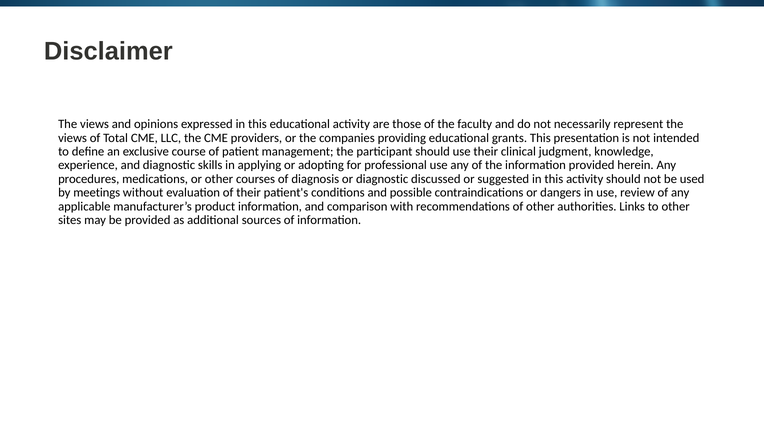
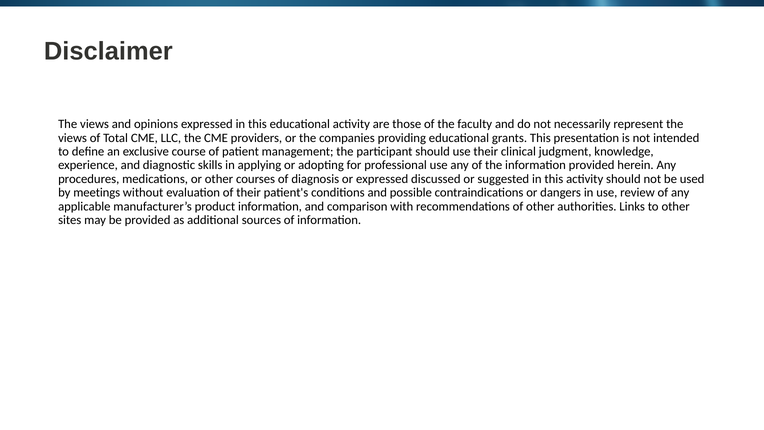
or diagnostic: diagnostic -> expressed
